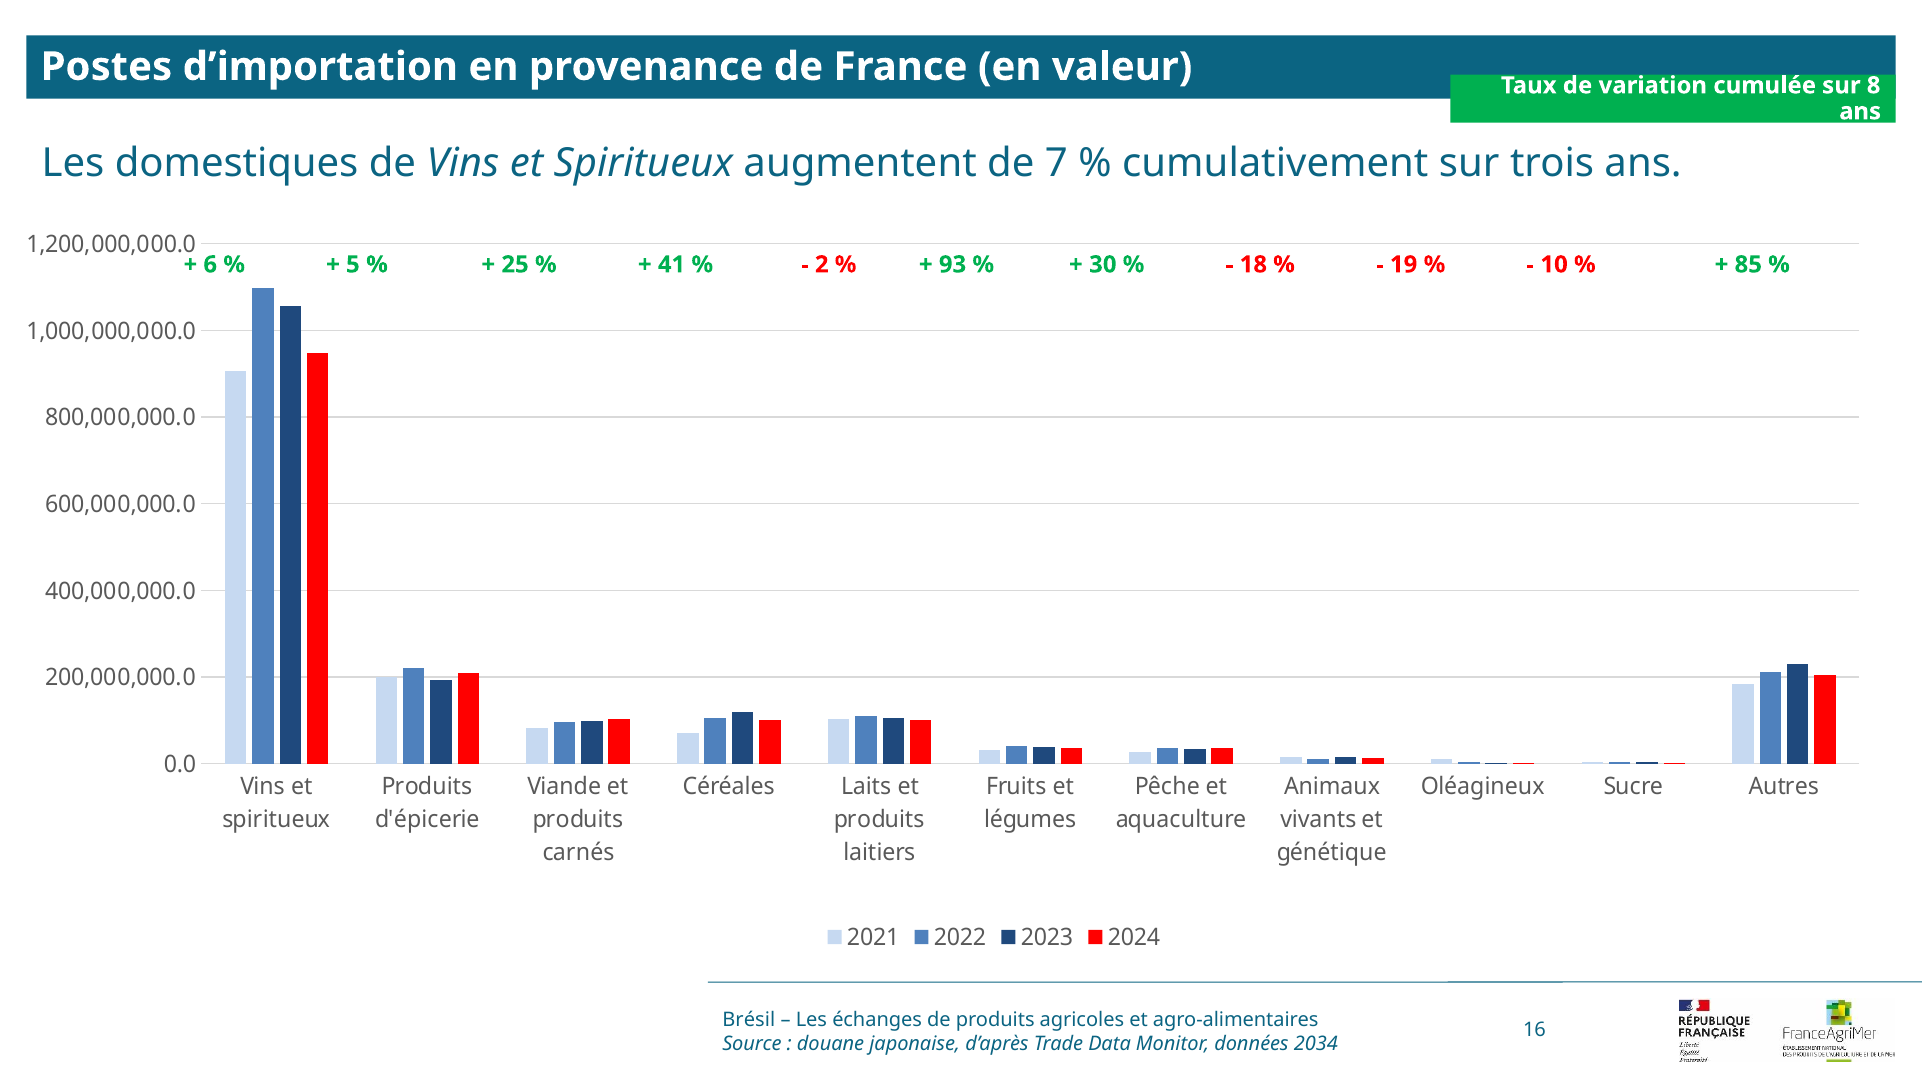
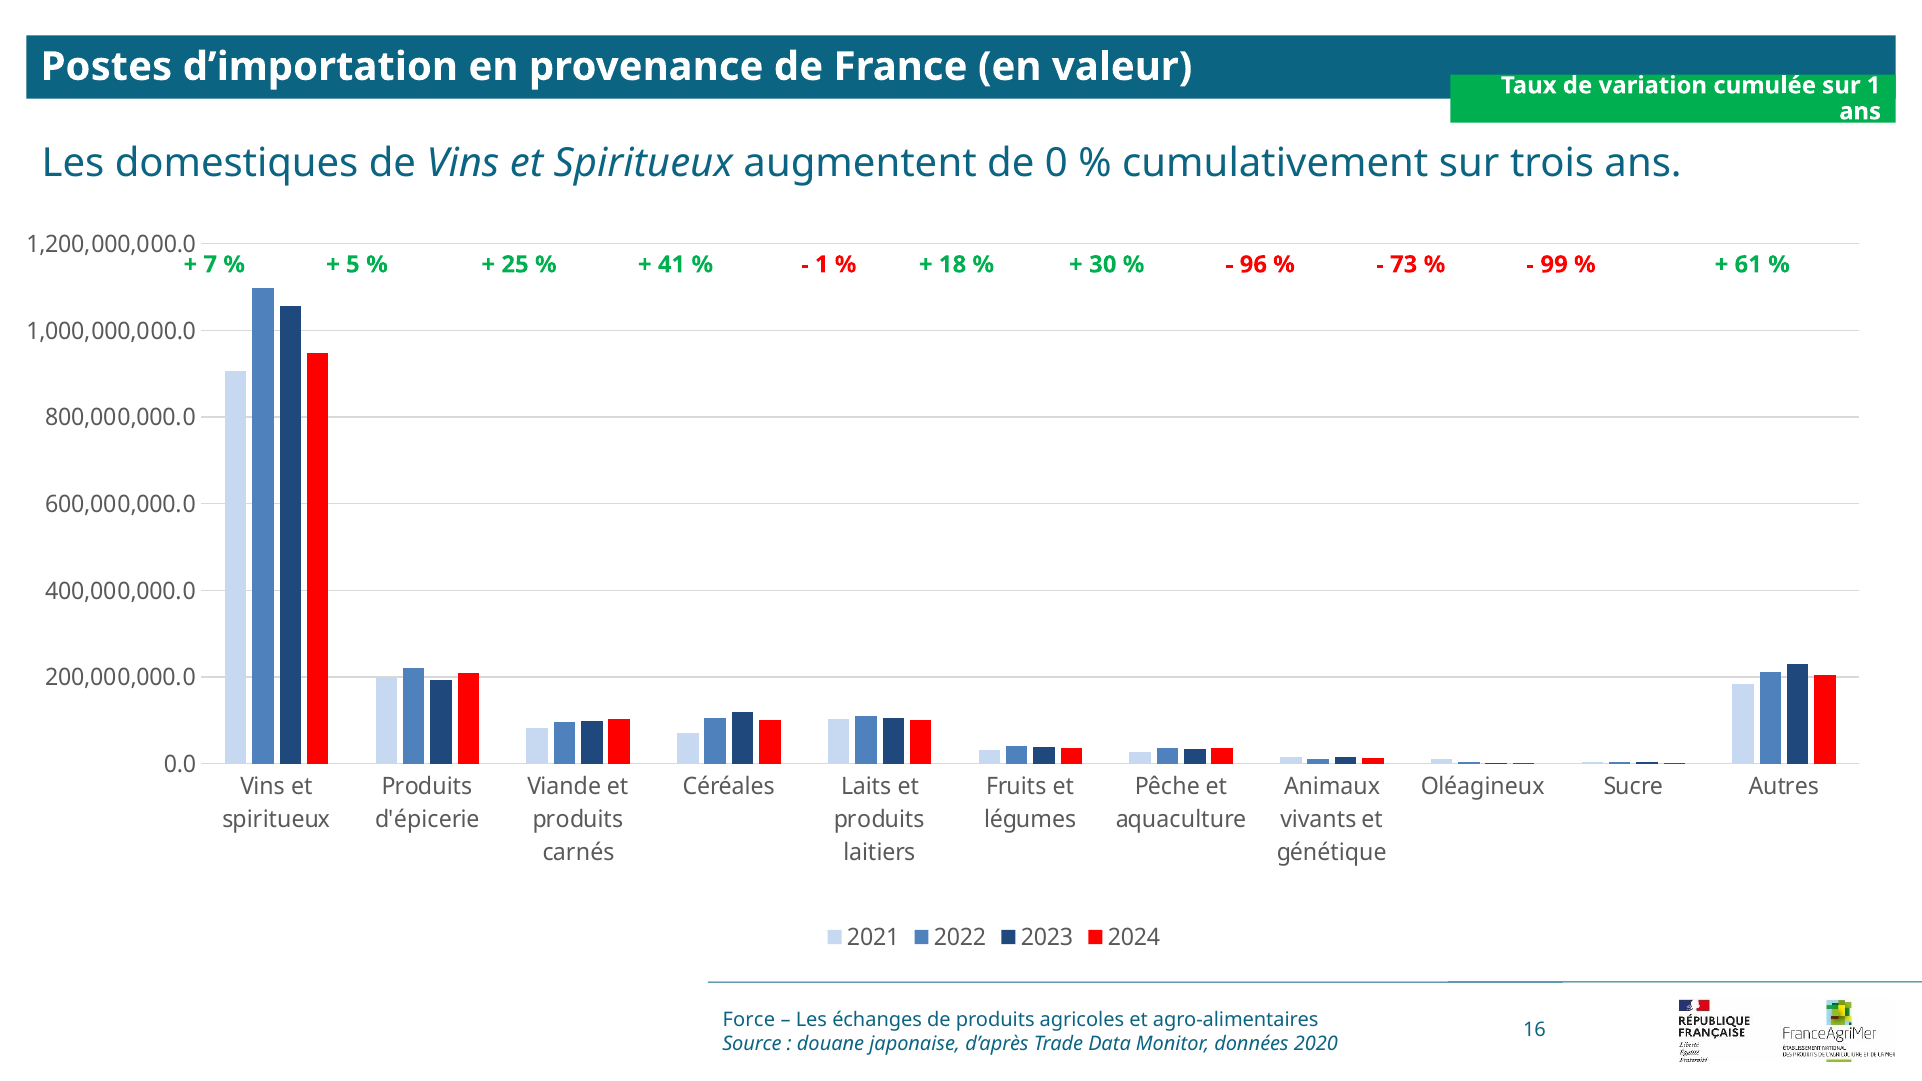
sur 8: 8 -> 1
7: 7 -> 0
6: 6 -> 7
2 at (822, 265): 2 -> 1
93: 93 -> 18
18: 18 -> 96
19: 19 -> 73
10: 10 -> 99
85: 85 -> 61
Brésil: Brésil -> Force
2034: 2034 -> 2020
